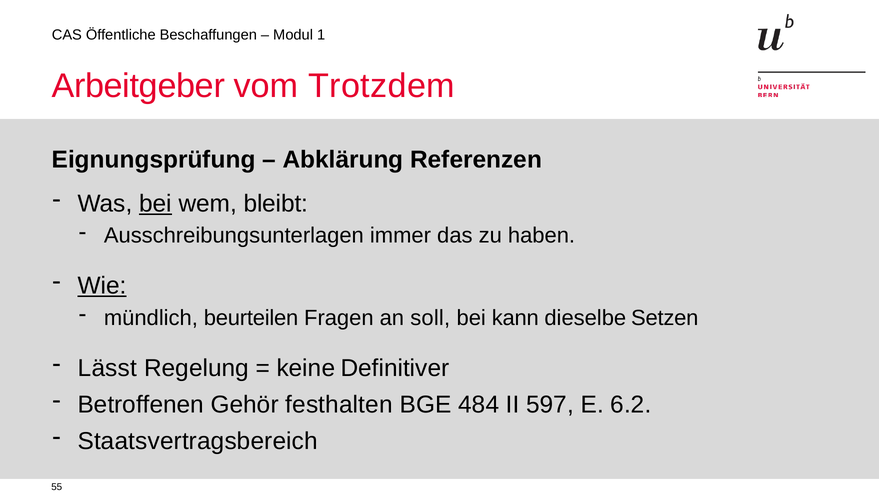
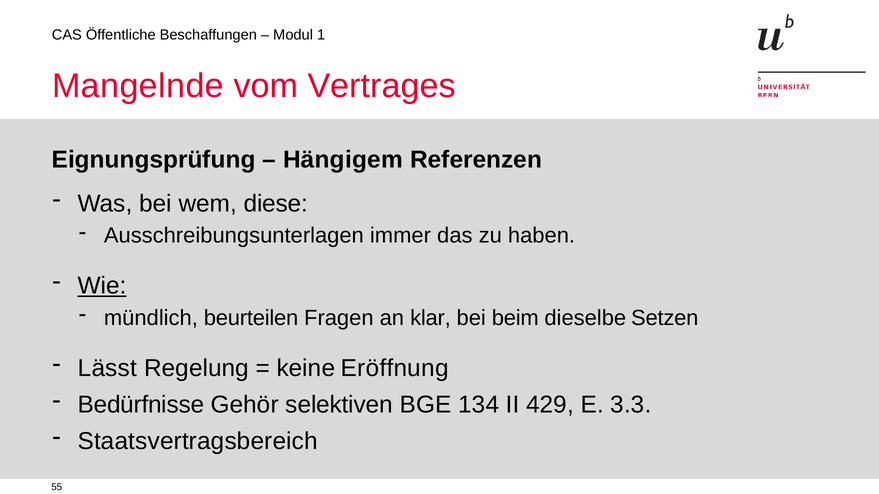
Arbeitgeber: Arbeitgeber -> Mangelnde
Trotzdem: Trotzdem -> Vertrages
Abklärung: Abklärung -> Hängigem
bei at (155, 204) underline: present -> none
bleibt: bleibt -> diese
soll: soll -> klar
kann: kann -> beim
Definitiver: Definitiver -> Eröffnung
Betroffenen: Betroffenen -> Bedürfnisse
festhalten: festhalten -> selektiven
484: 484 -> 134
597: 597 -> 429
6.2: 6.2 -> 3.3
